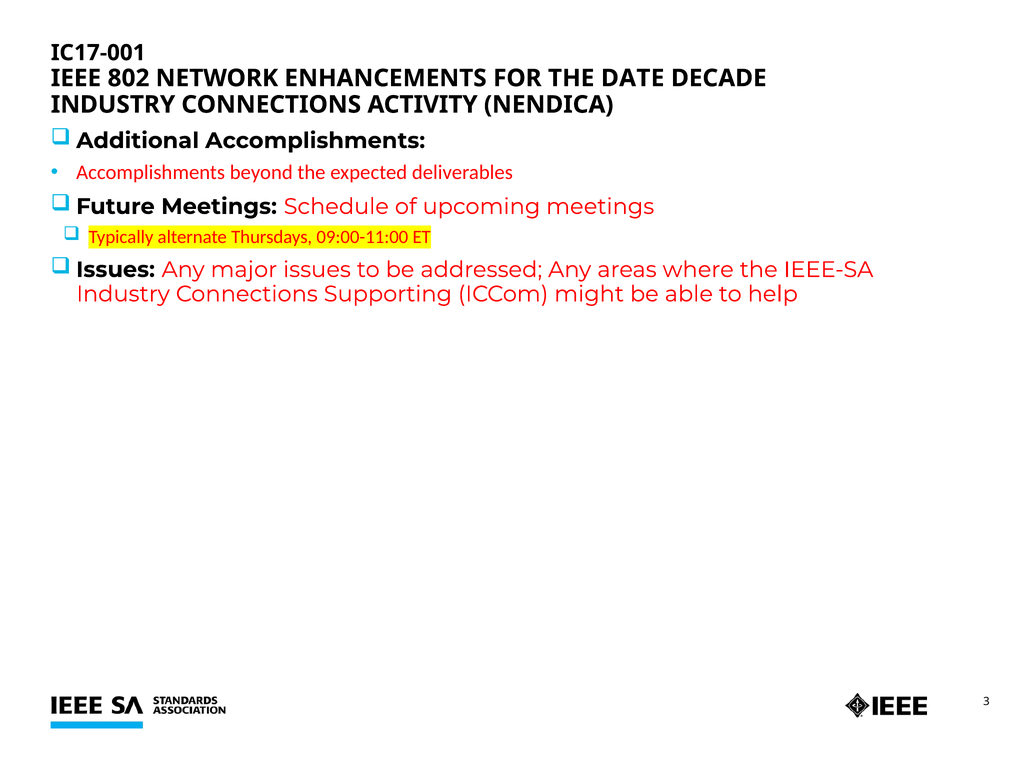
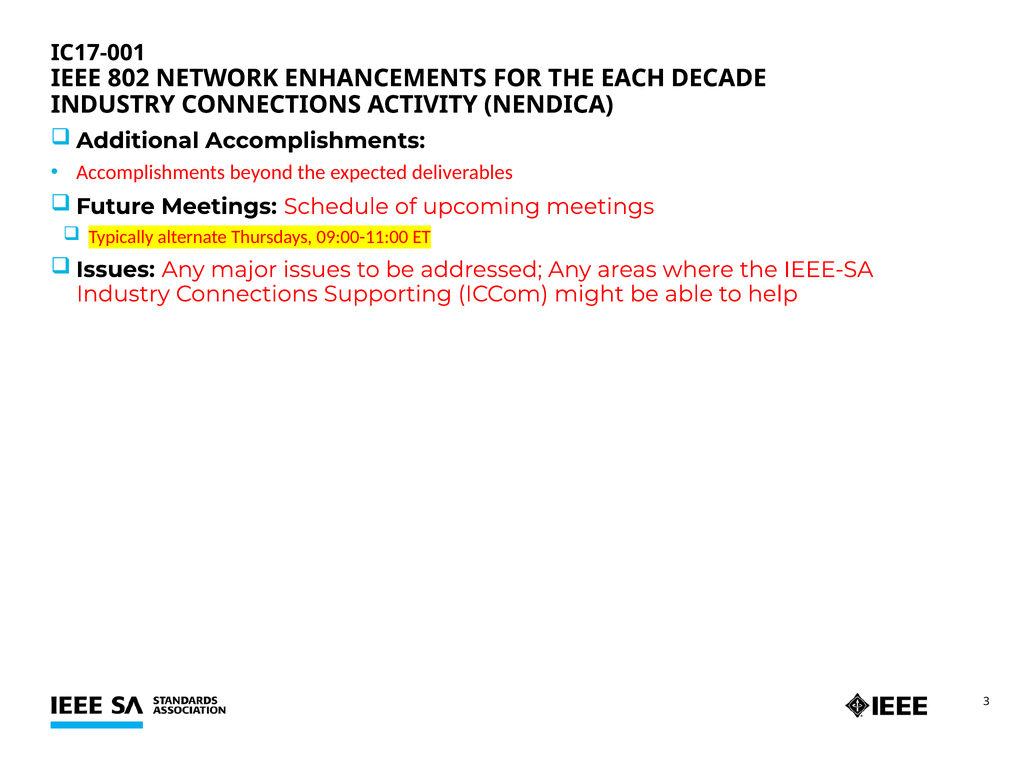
DATE: DATE -> EACH
